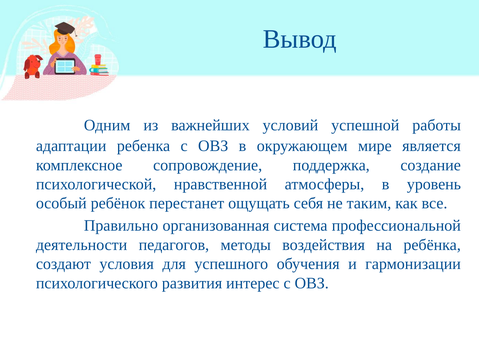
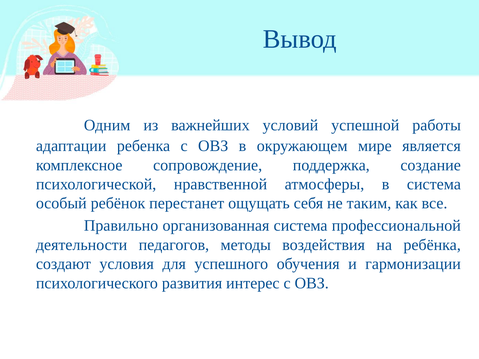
в уровень: уровень -> система
